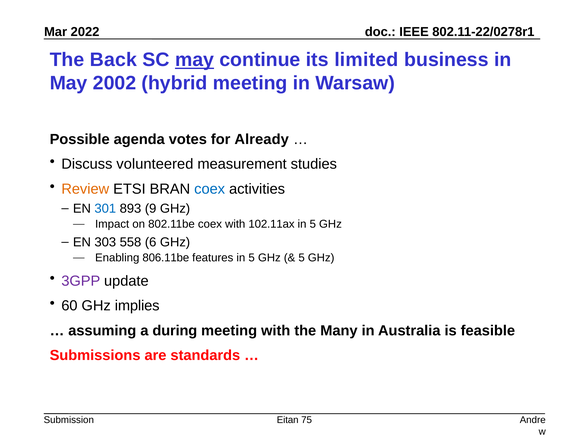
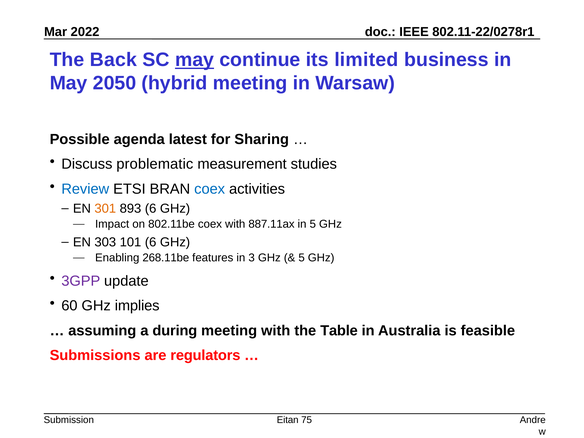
2002: 2002 -> 2050
votes: votes -> latest
Already: Already -> Sharing
volunteered: volunteered -> problematic
Review colour: orange -> blue
301 colour: blue -> orange
893 9: 9 -> 6
102.11ax: 102.11ax -> 887.11ax
558: 558 -> 101
806.11be: 806.11be -> 268.11be
features in 5: 5 -> 3
Many: Many -> Table
standards: standards -> regulators
